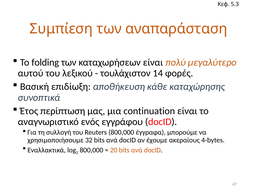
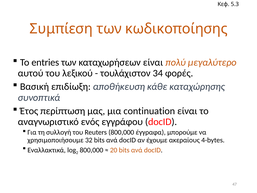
αναπαράσταση: αναπαράσταση -> κωδικοποίησης
folding: folding -> entries
14: 14 -> 34
